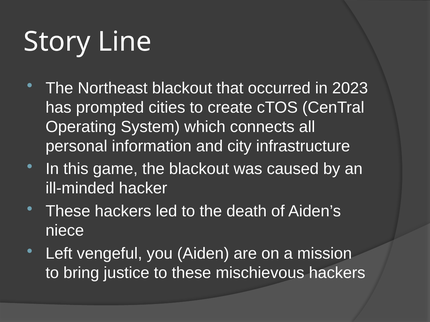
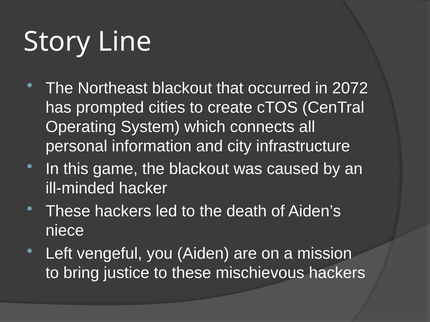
2023: 2023 -> 2072
